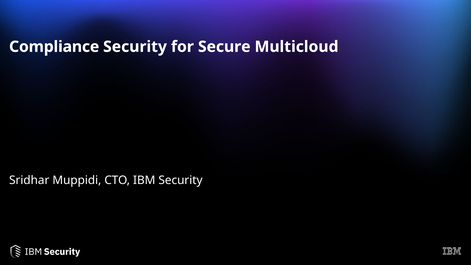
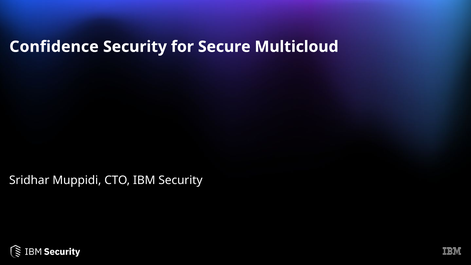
Compliance: Compliance -> Confidence
